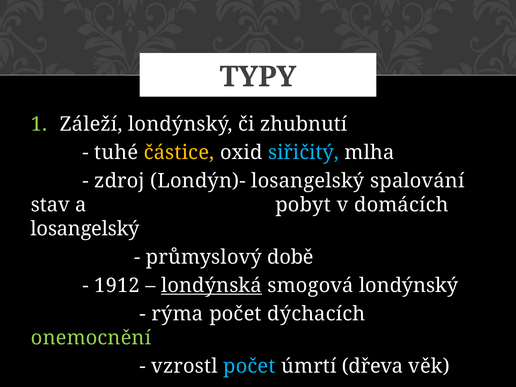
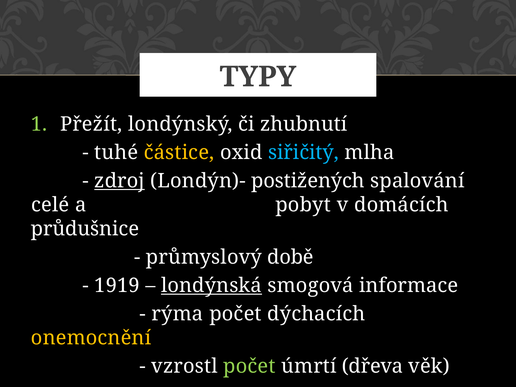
Záleží: Záleží -> Přežít
zdroj underline: none -> present
Londýn)- losangelský: losangelský -> postižených
stav: stav -> celé
losangelský at (85, 229): losangelský -> průdušnice
1912: 1912 -> 1919
smogová londýnský: londýnský -> informace
onemocnění colour: light green -> yellow
počet at (249, 366) colour: light blue -> light green
